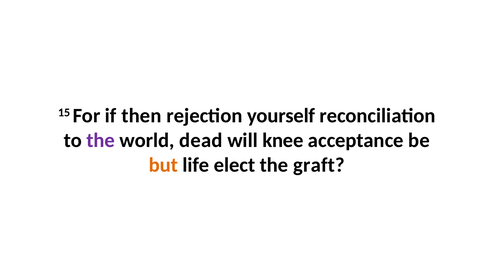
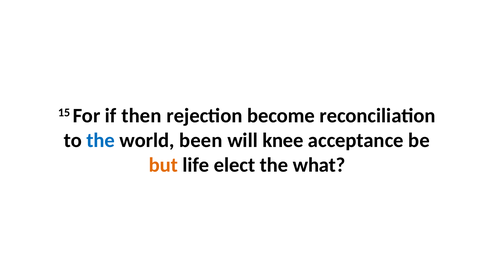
yourself: yourself -> become
the at (101, 140) colour: purple -> blue
dead: dead -> been
graft: graft -> what
